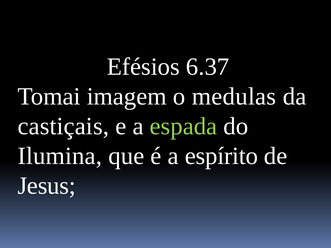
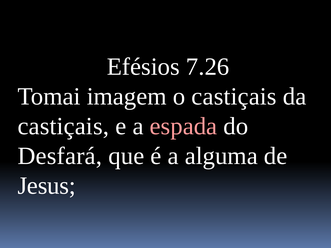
6.37: 6.37 -> 7.26
o medulas: medulas -> castiçais
espada colour: light green -> pink
Ilumina: Ilumina -> Desfará
espírito: espírito -> alguma
